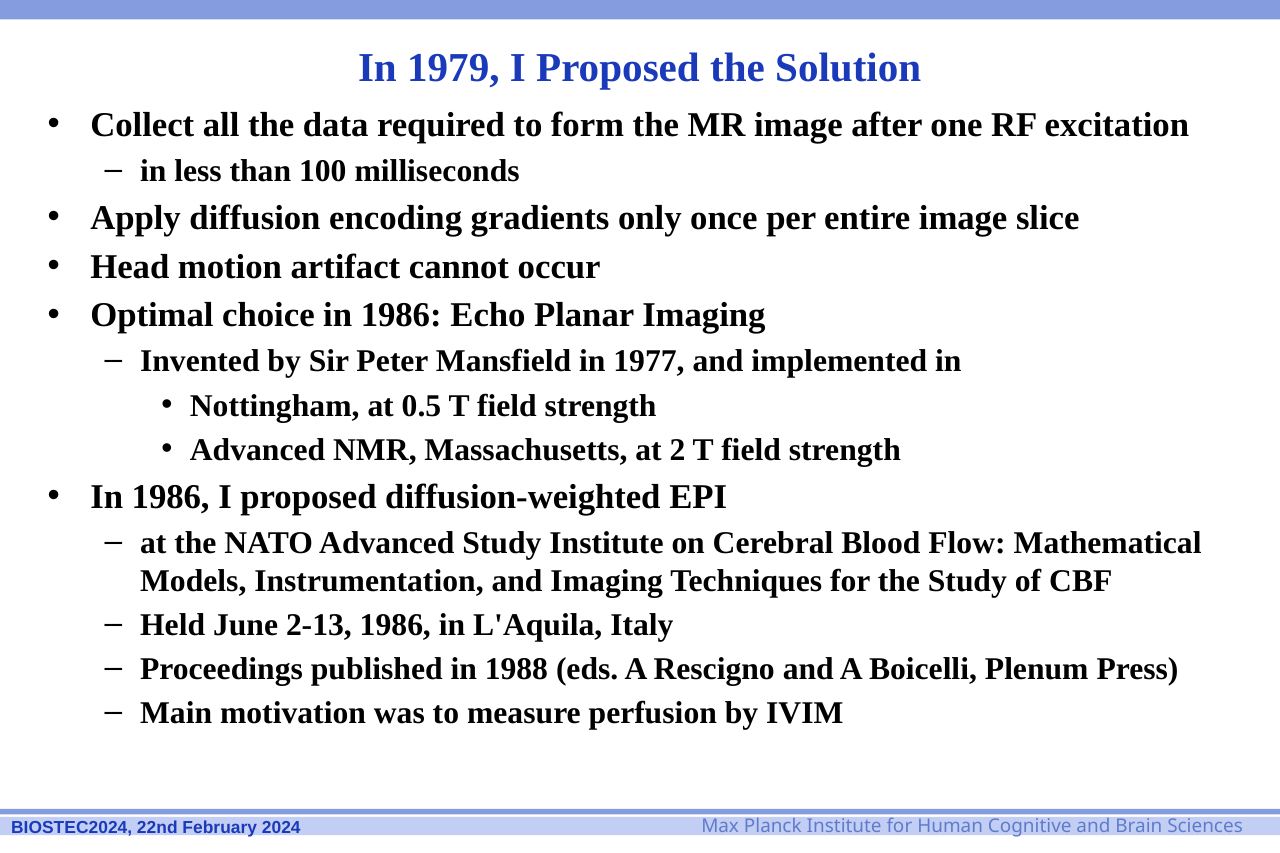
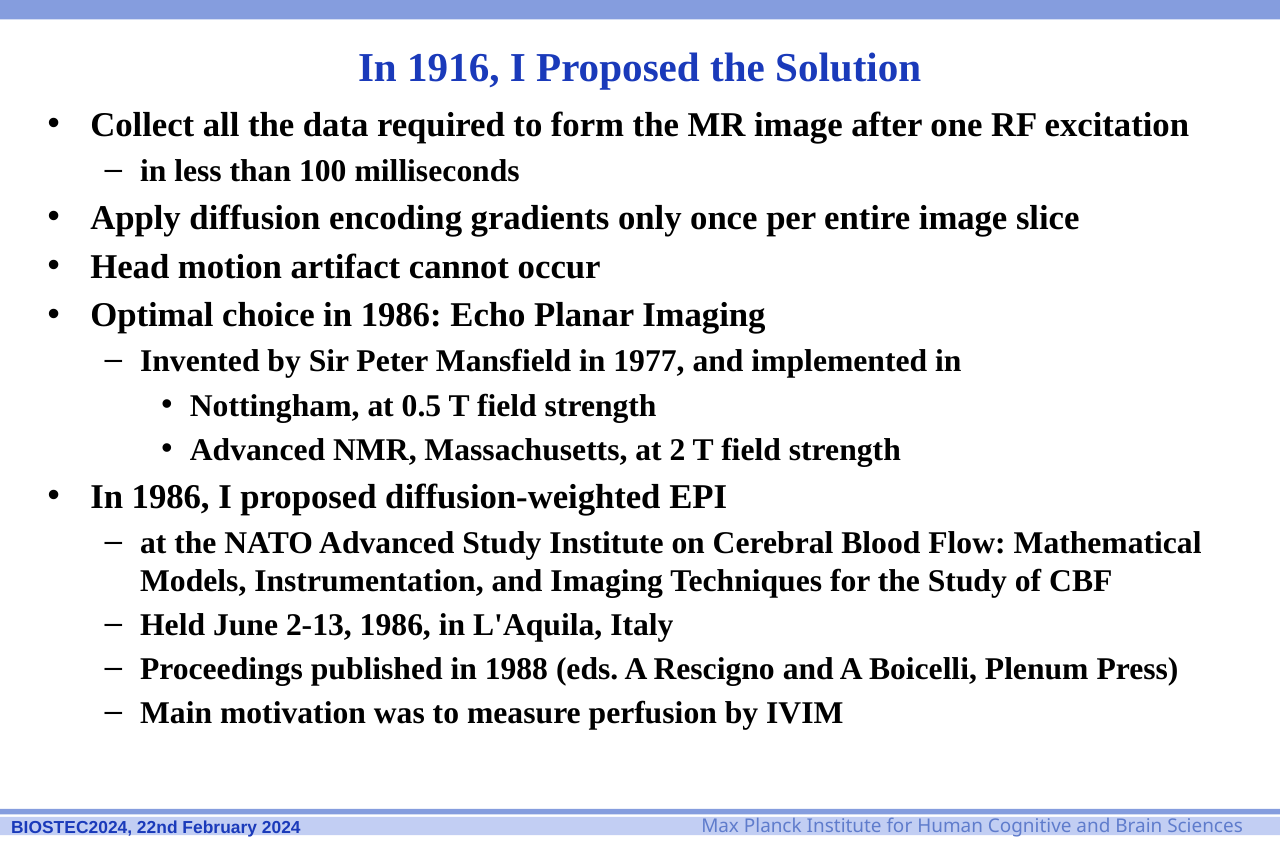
1979: 1979 -> 1916
